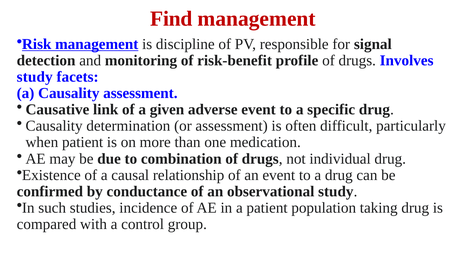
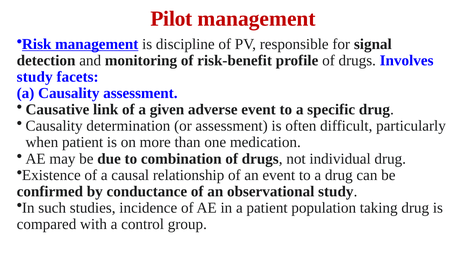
Find: Find -> Pilot
